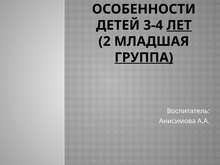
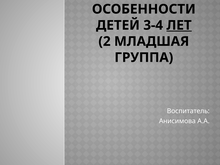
ГРУППА underline: present -> none
